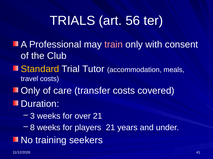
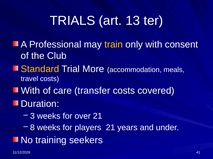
56: 56 -> 13
train colour: pink -> yellow
Tutor: Tutor -> More
Only at (30, 91): Only -> With
